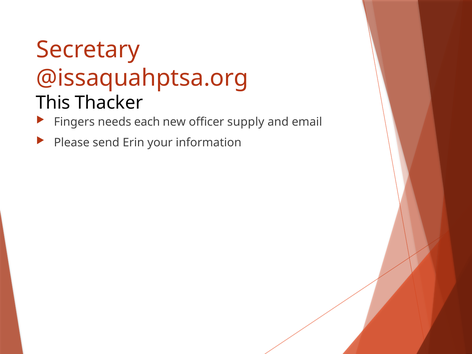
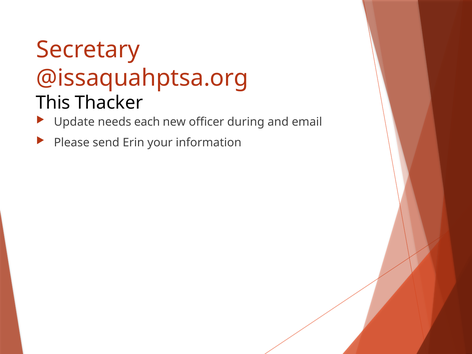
Fingers: Fingers -> Update
supply: supply -> during
